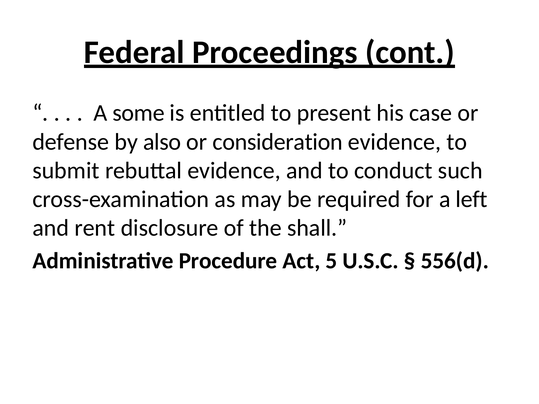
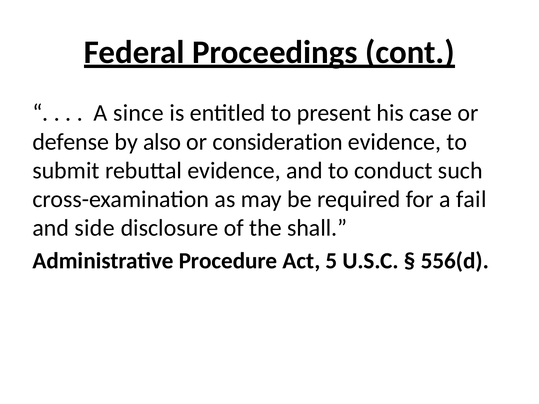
some: some -> since
left: left -> fail
rent: rent -> side
